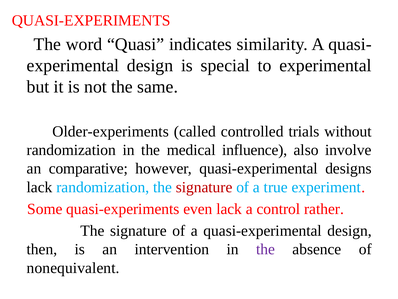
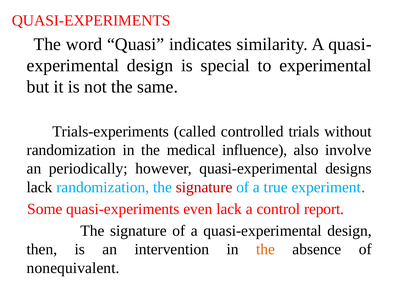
Older-experiments: Older-experiments -> Trials-experiments
comparative: comparative -> periodically
rather: rather -> report
the at (266, 249) colour: purple -> orange
